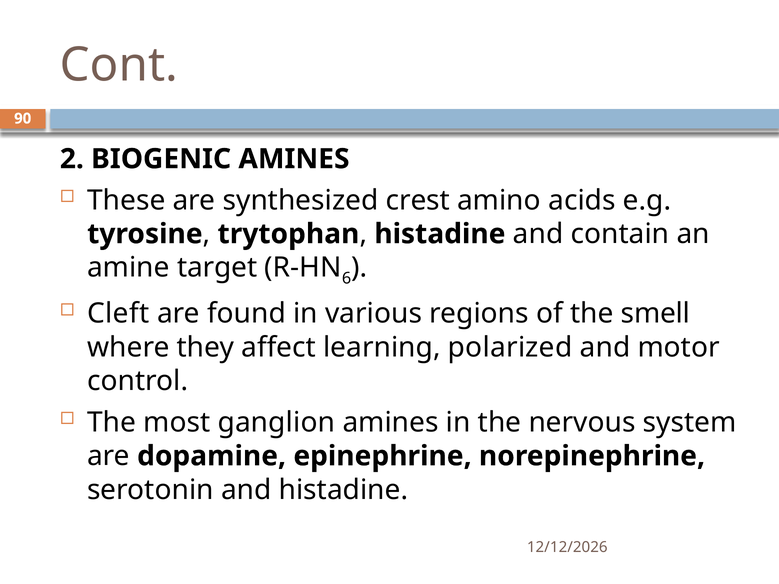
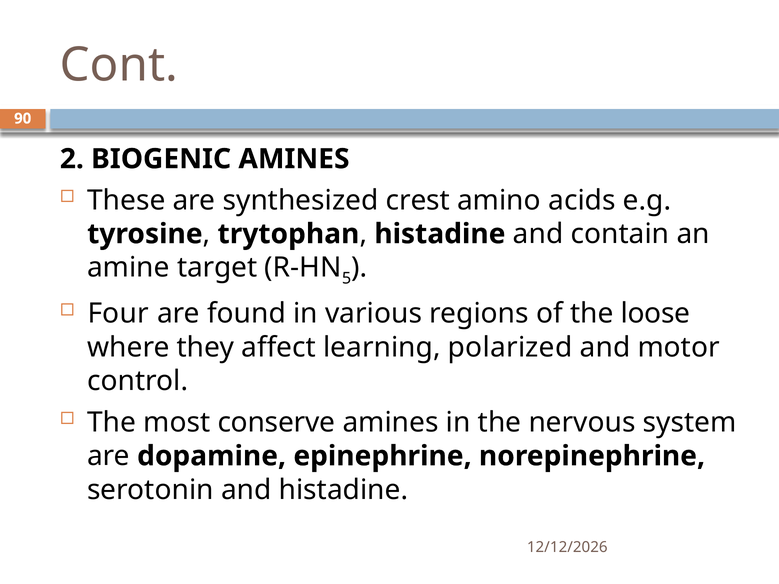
6: 6 -> 5
Cleft: Cleft -> Four
smell: smell -> loose
ganglion: ganglion -> conserve
